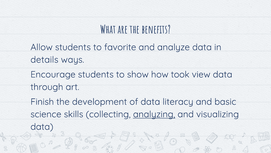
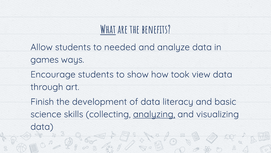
What underline: none -> present
favorite: favorite -> needed
details: details -> games
